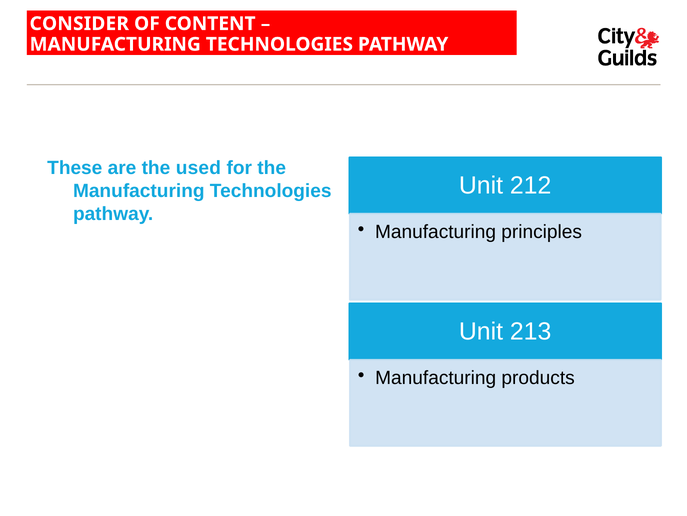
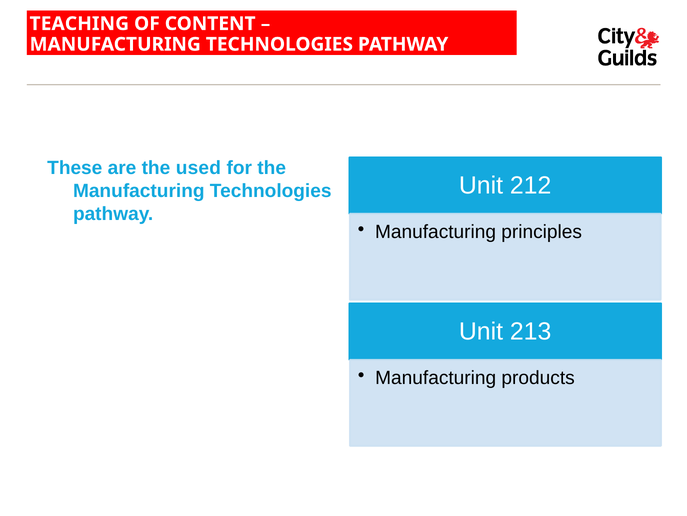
CONSIDER: CONSIDER -> TEACHING
